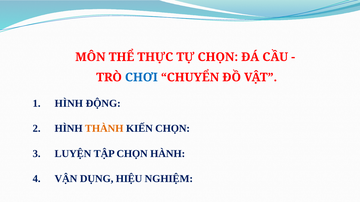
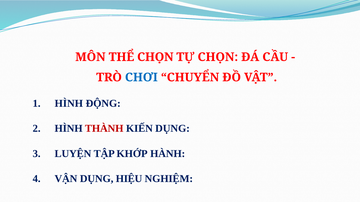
THỂ THỰC: THỰC -> CHỌN
THÀNH colour: orange -> red
KIẾN CHỌN: CHỌN -> DỤNG
TẬP CHỌN: CHỌN -> KHỚP
